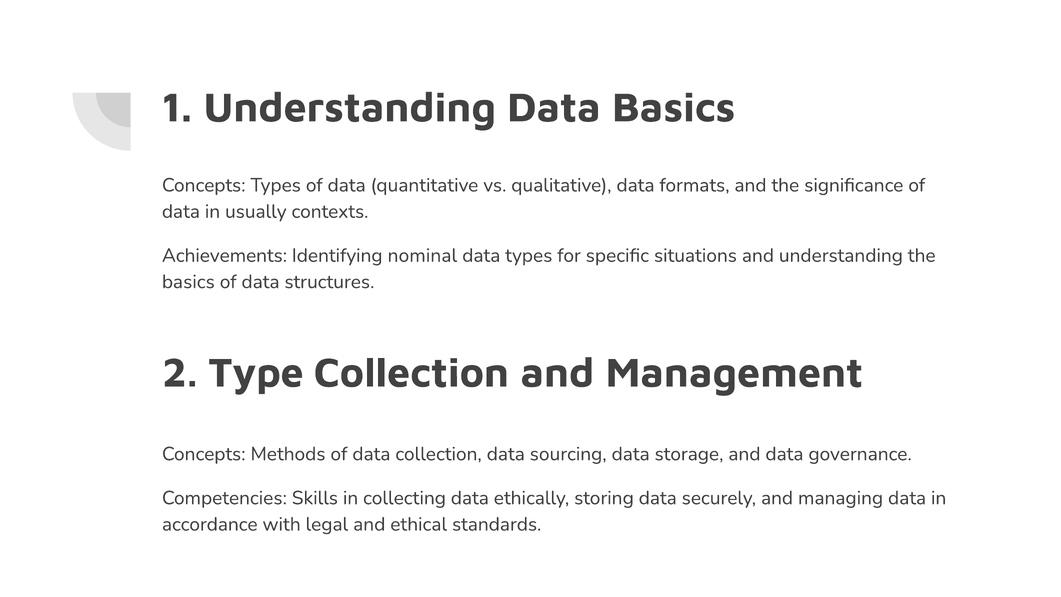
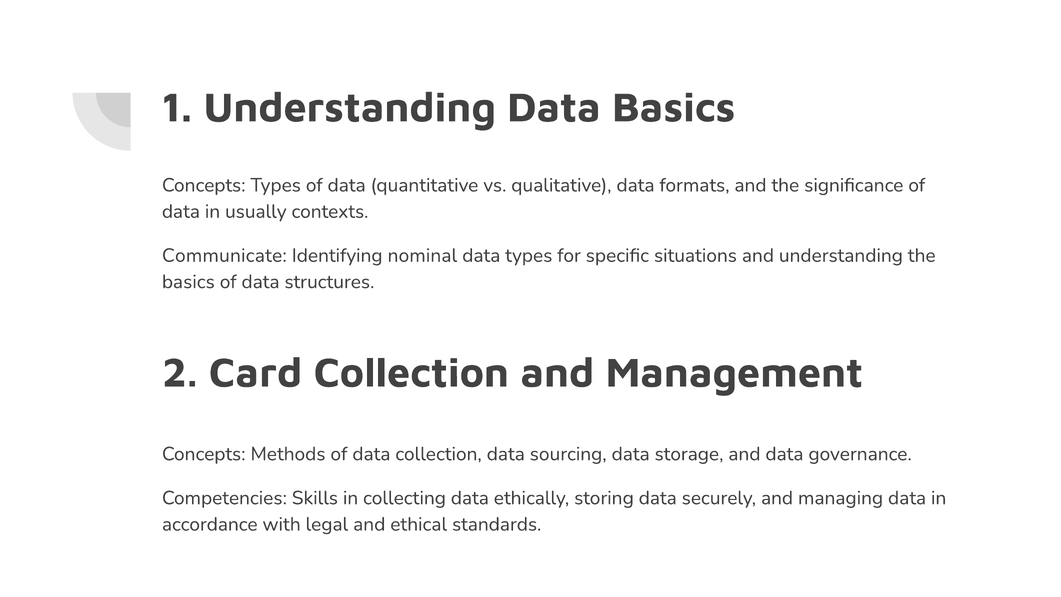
Achievements: Achievements -> Communicate
Type: Type -> Card
